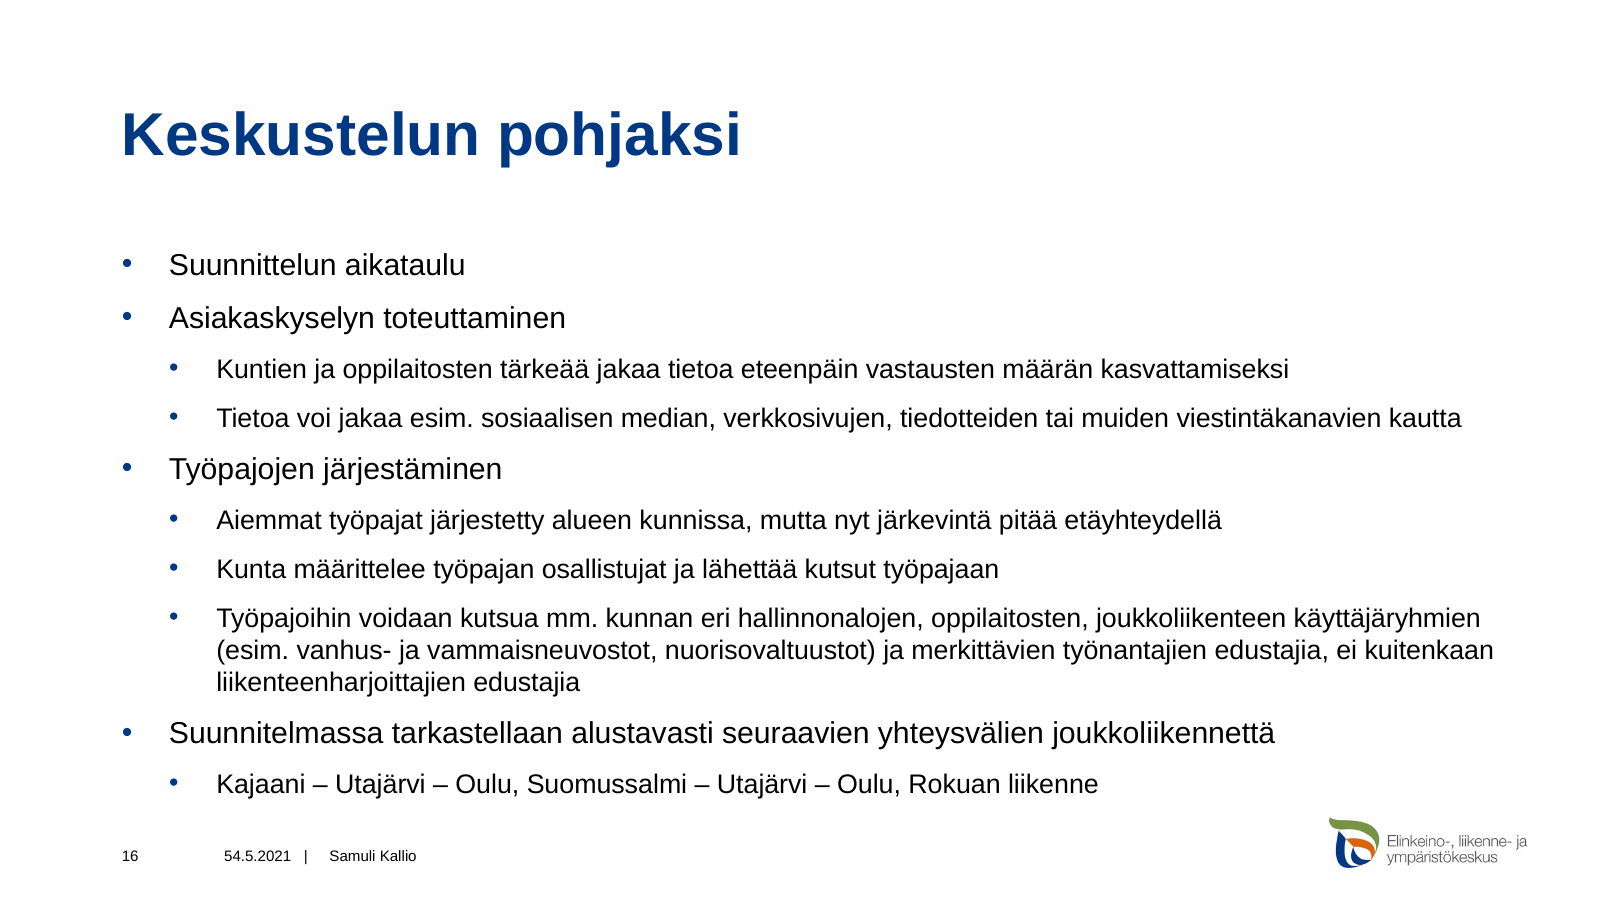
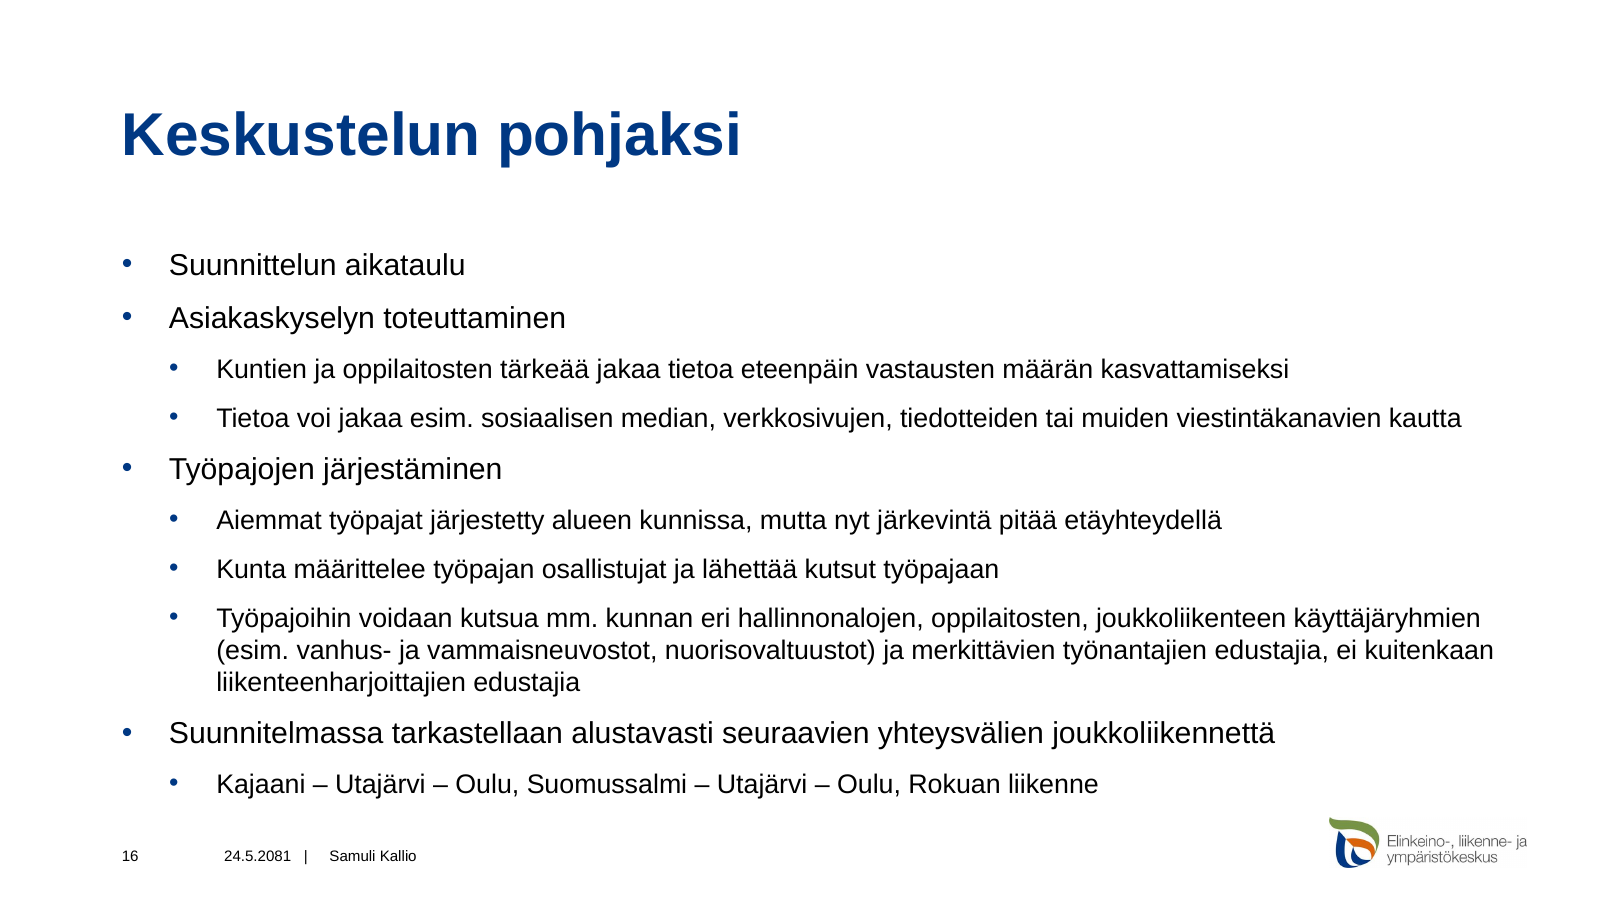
54.5.2021: 54.5.2021 -> 24.5.2081
